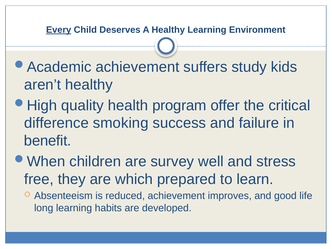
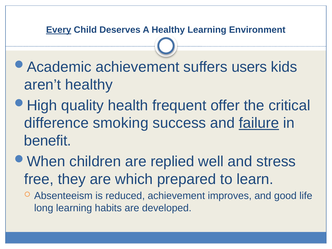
study: study -> users
program: program -> frequent
failure underline: none -> present
survey: survey -> replied
